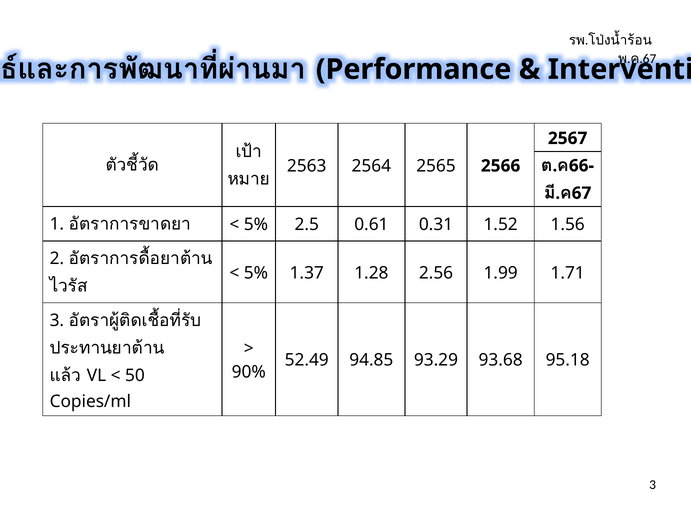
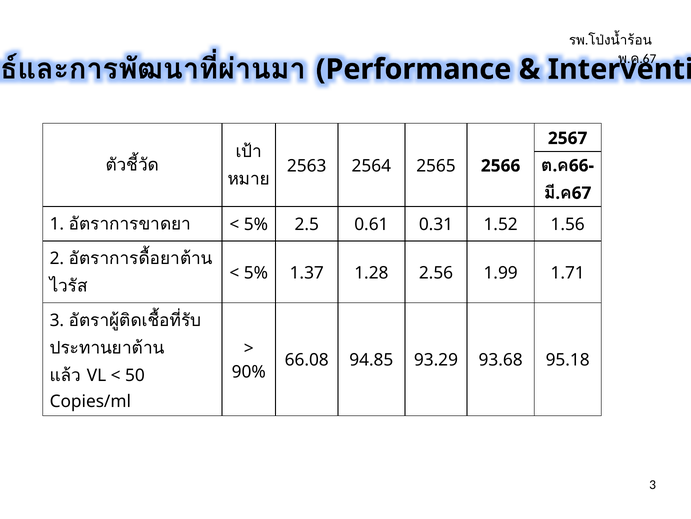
52.49: 52.49 -> 66.08
